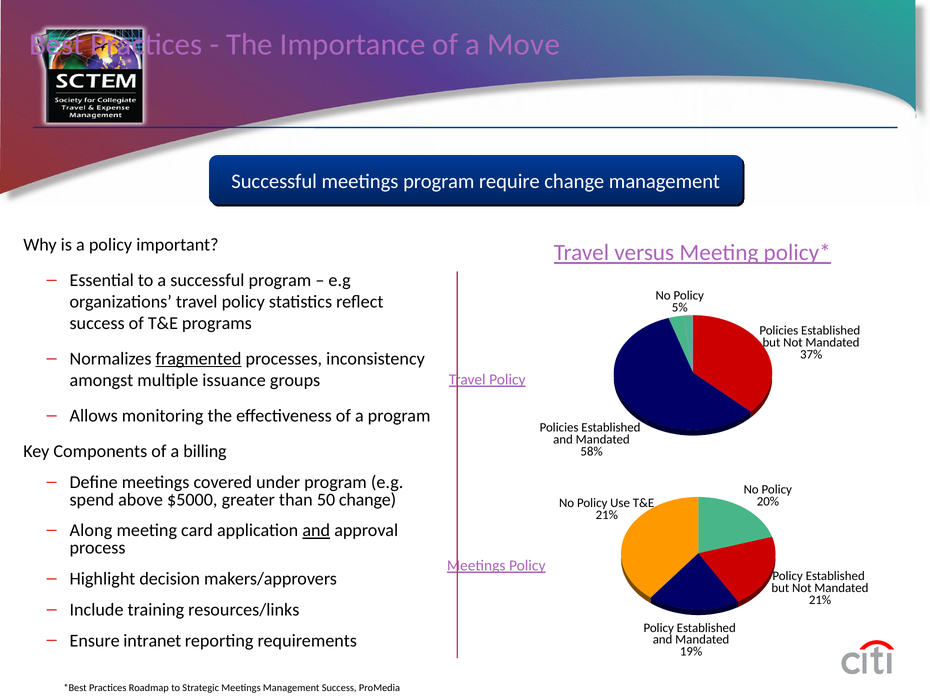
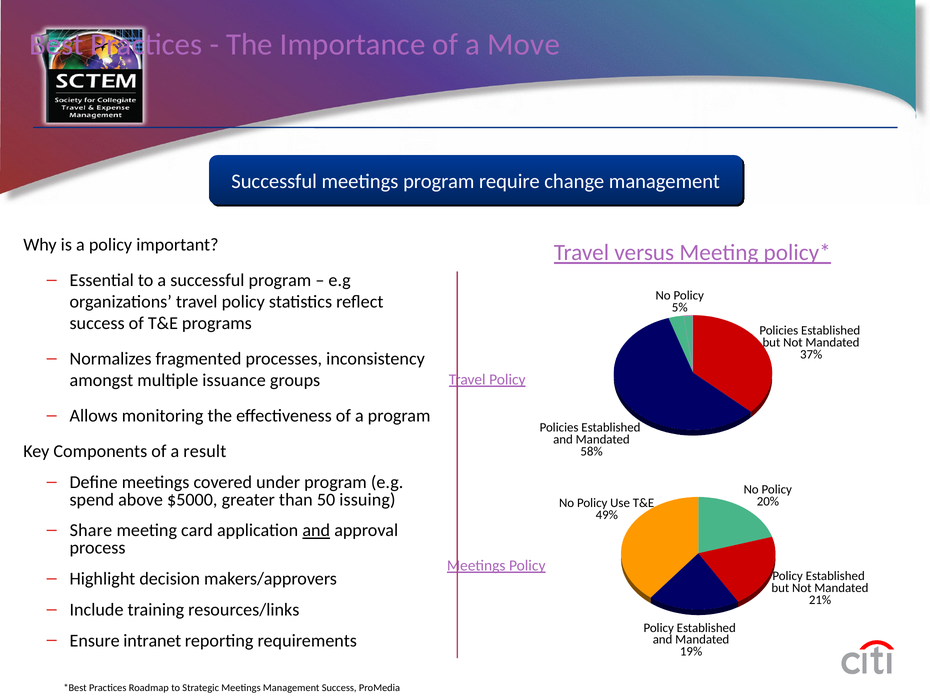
fragmented underline: present -> none
billing: billing -> result
50 change: change -> issuing
21% at (607, 515): 21% -> 49%
Along: Along -> Share
